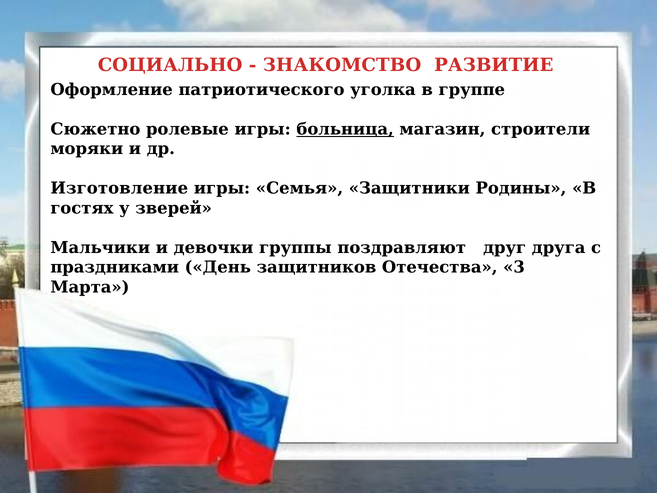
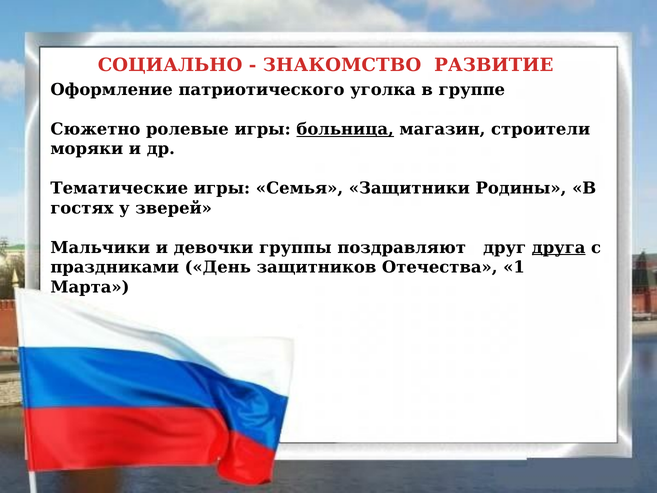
Изготовление: Изготовление -> Тематические
друга underline: none -> present
3: 3 -> 1
